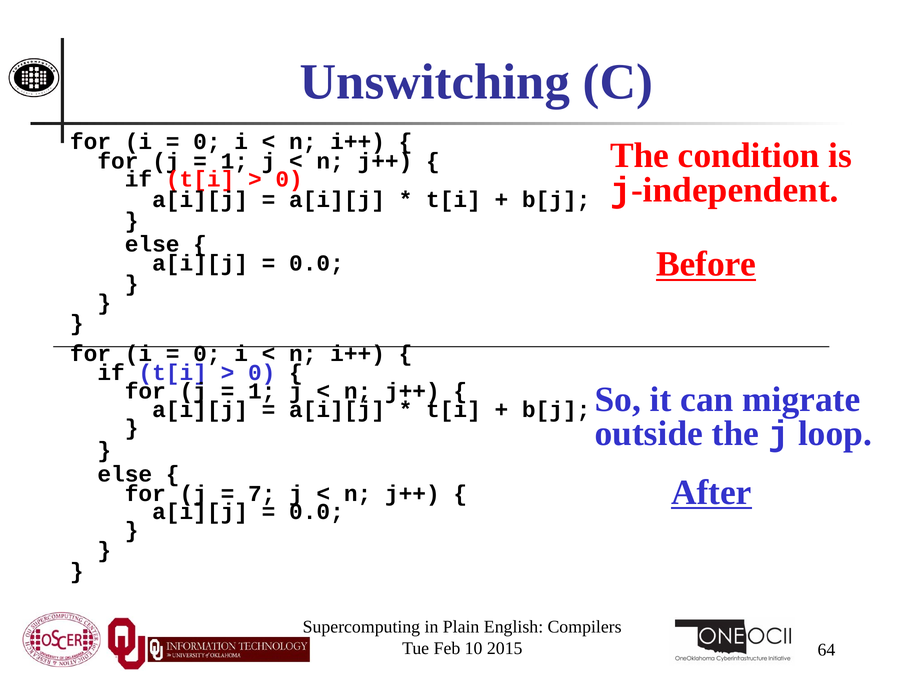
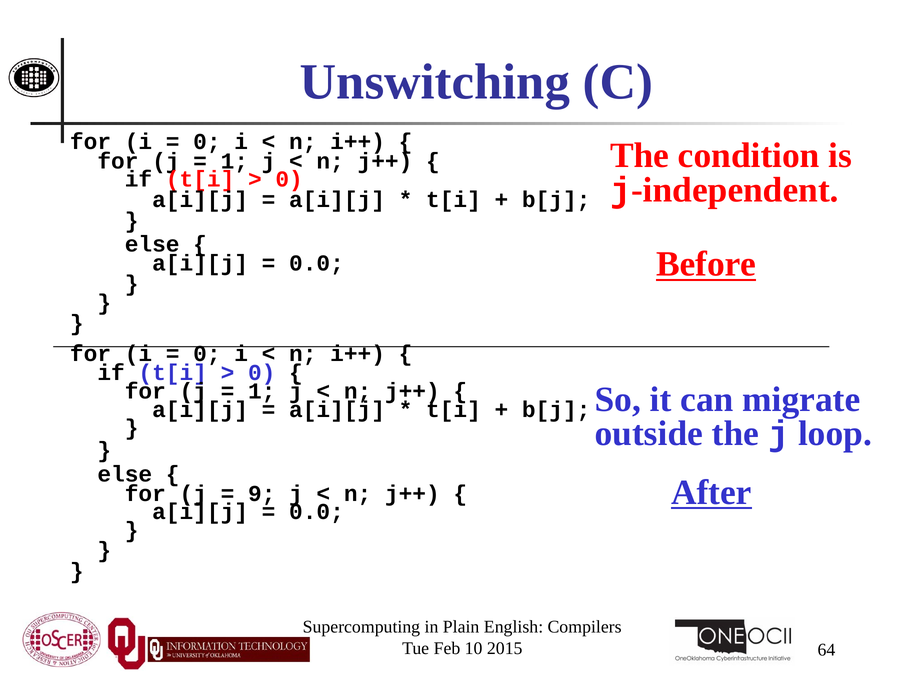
7: 7 -> 9
